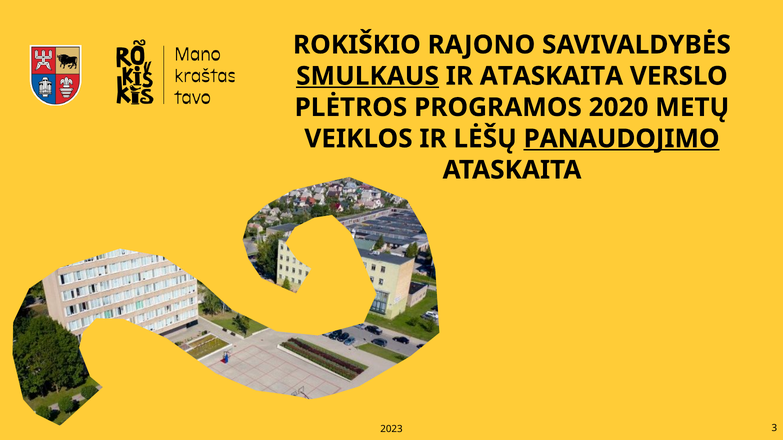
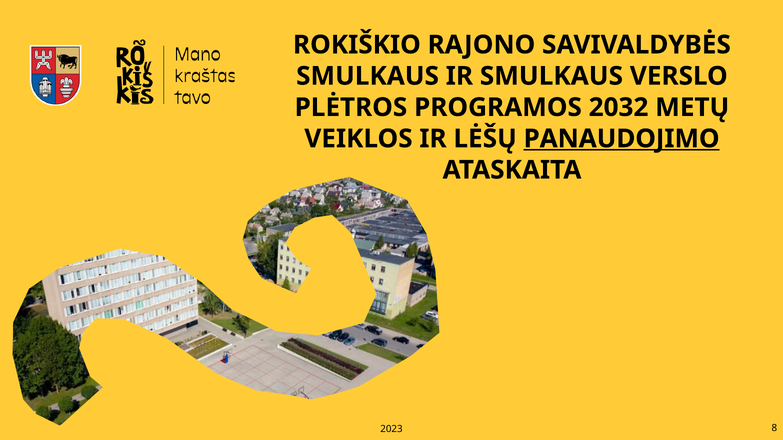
SMULKAUS at (368, 76) underline: present -> none
IR ATASKAITA: ATASKAITA -> SMULKAUS
2020: 2020 -> 2032
3: 3 -> 8
